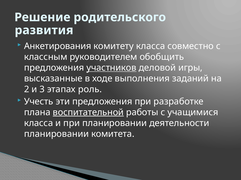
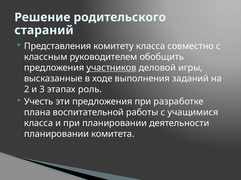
развития: развития -> стараний
Анкетирования: Анкетирования -> Представления
воспитательной underline: present -> none
